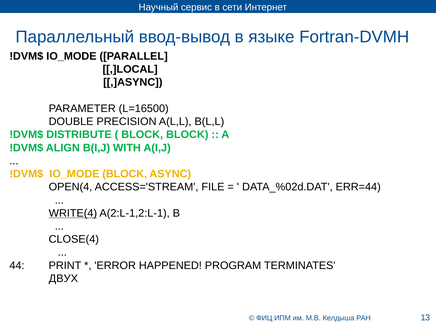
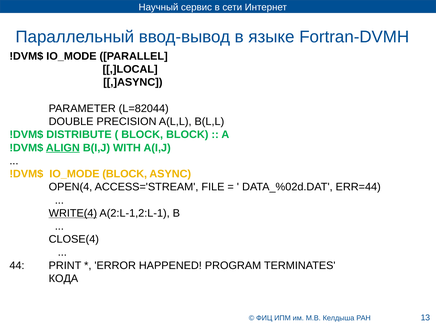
L=16500: L=16500 -> L=82044
ALIGN underline: none -> present
ДВУХ: ДВУХ -> КОДА
